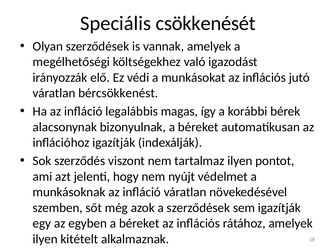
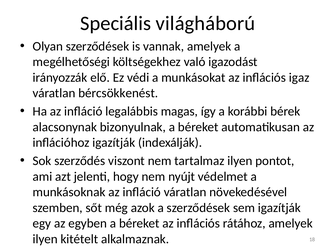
csökkenését: csökkenését -> világháború
jutó: jutó -> igaz
